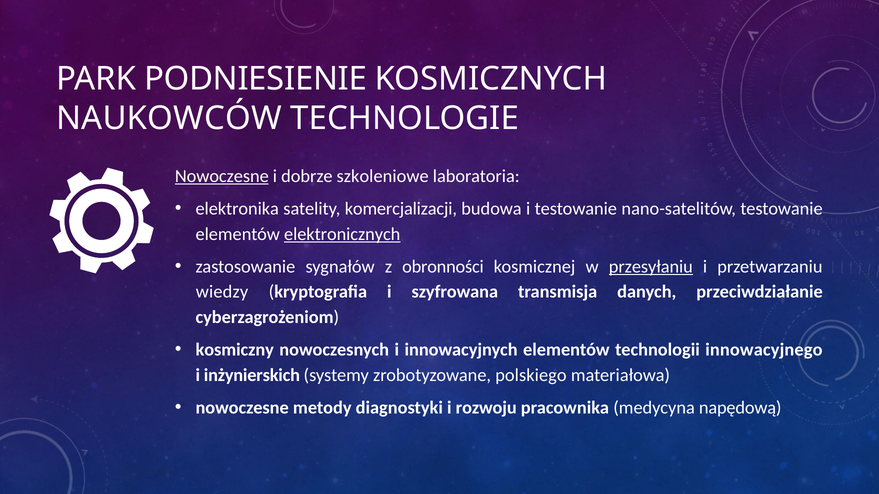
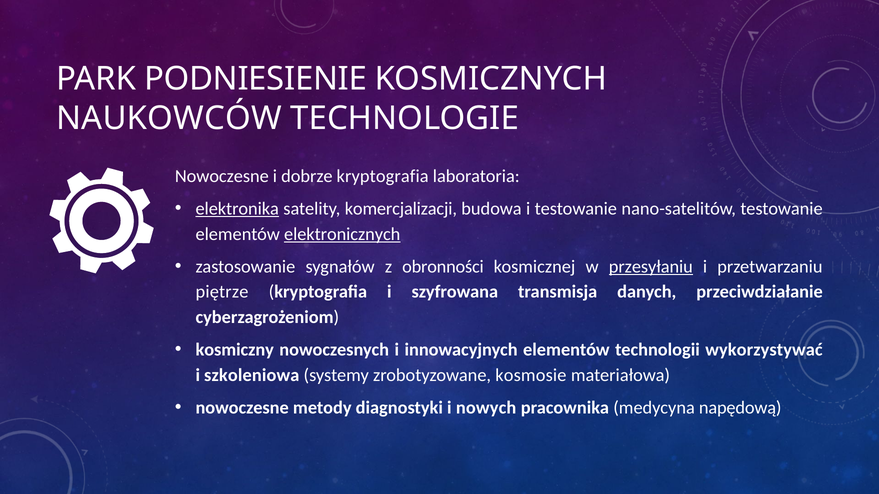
Nowoczesne at (222, 176) underline: present -> none
dobrze szkoleniowe: szkoleniowe -> kryptografia
elektronika underline: none -> present
wiedzy: wiedzy -> piętrze
innowacyjnego: innowacyjnego -> wykorzystywać
inżynierskich: inżynierskich -> szkoleniowa
polskiego: polskiego -> kosmosie
rozwoju: rozwoju -> nowych
